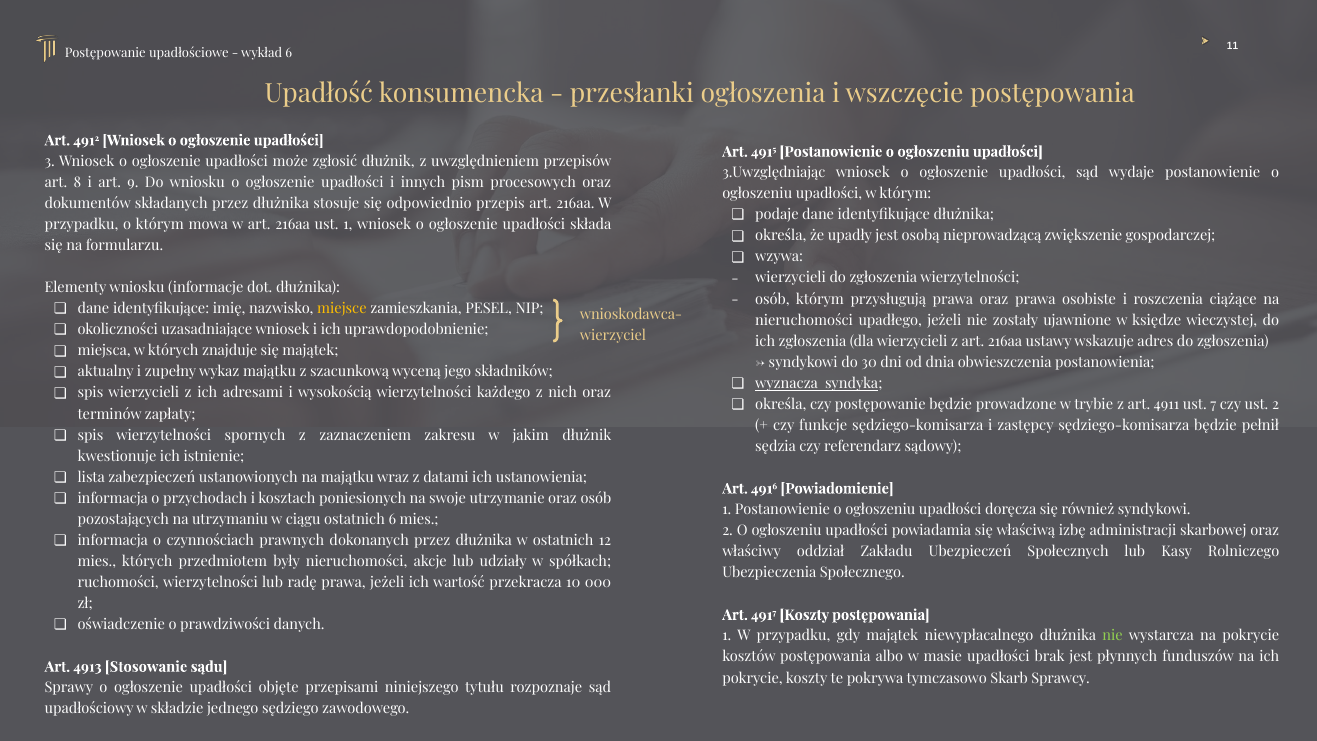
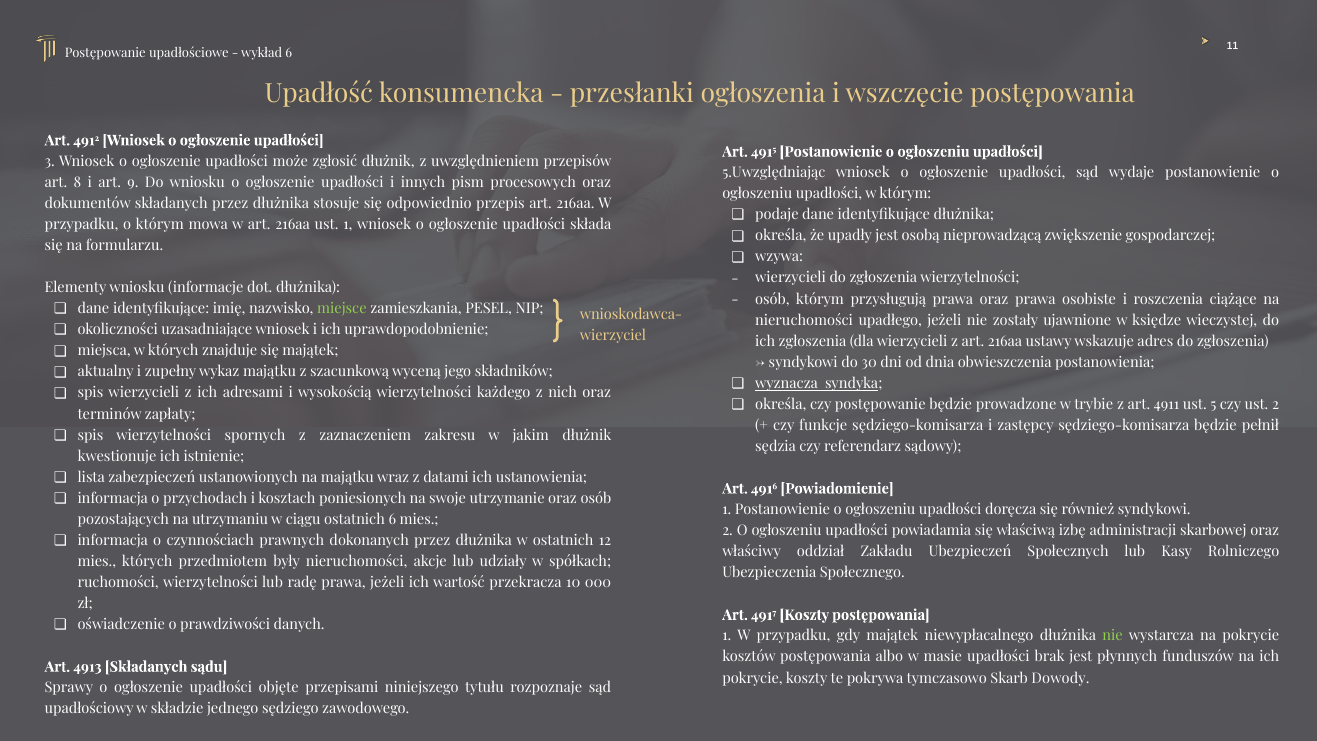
3.Uwzględniając: 3.Uwzględniając -> 5.Uwzględniając
miejsce colour: yellow -> light green
7: 7 -> 5
4913 Stosowanie: Stosowanie -> Składanych
Sprawcy: Sprawcy -> Dowody
